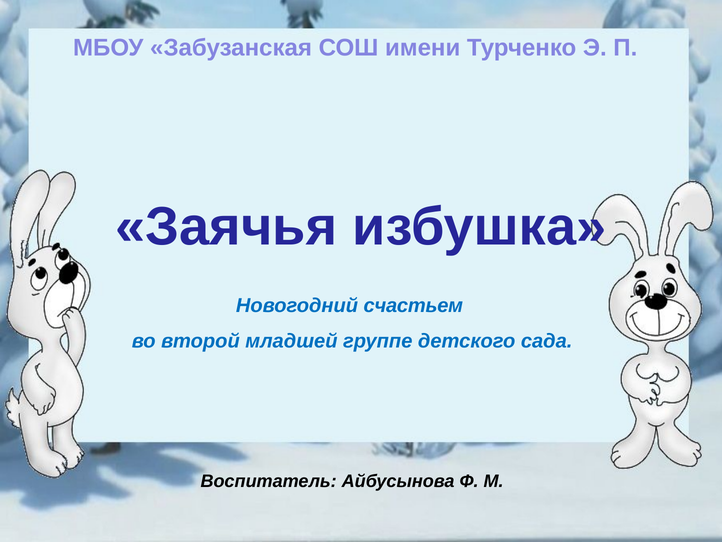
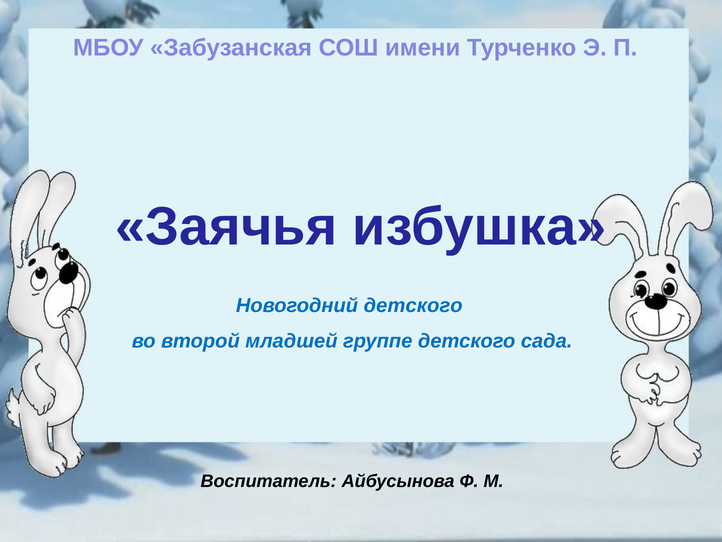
Новогодний счастьем: счастьем -> детского
